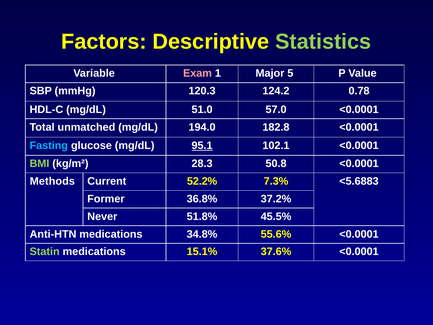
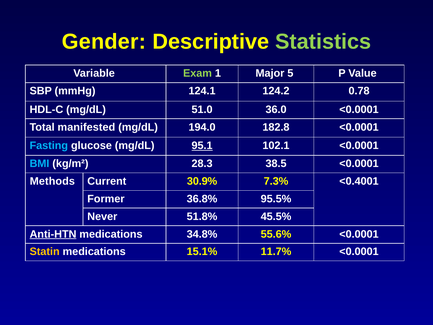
Factors: Factors -> Gender
Exam colour: pink -> light green
120.3: 120.3 -> 124.1
57.0: 57.0 -> 36.0
unmatched: unmatched -> manifested
BMI colour: light green -> light blue
50.8: 50.8 -> 38.5
52.2%: 52.2% -> 30.9%
<5.6883: <5.6883 -> <0.4001
37.2%: 37.2% -> 95.5%
Anti-HTN underline: none -> present
Statin colour: light green -> yellow
37.6%: 37.6% -> 11.7%
